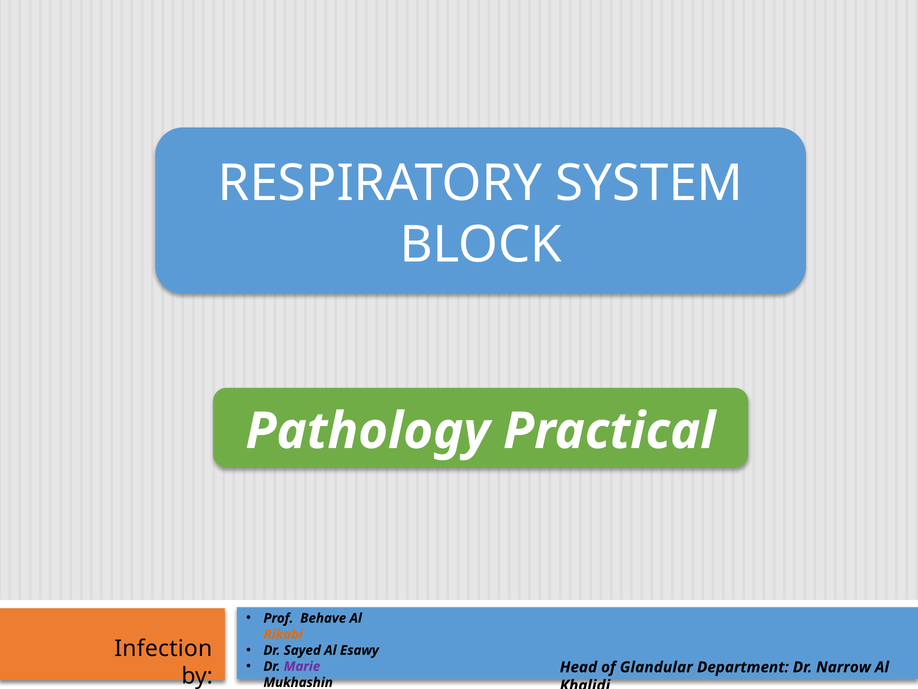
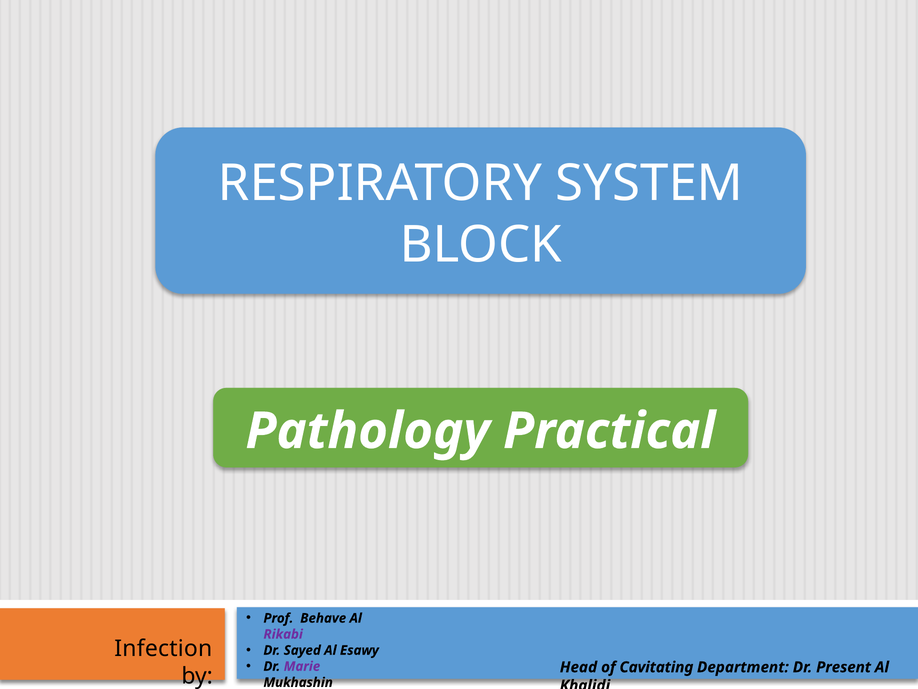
Rikabi colour: orange -> purple
Glandular: Glandular -> Cavitating
Narrow: Narrow -> Present
